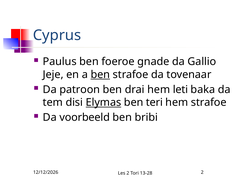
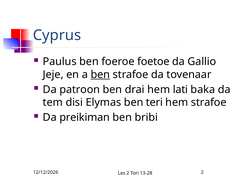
gnade: gnade -> foetoe
leti: leti -> lati
Elymas underline: present -> none
voorbeeld: voorbeeld -> preikiman
